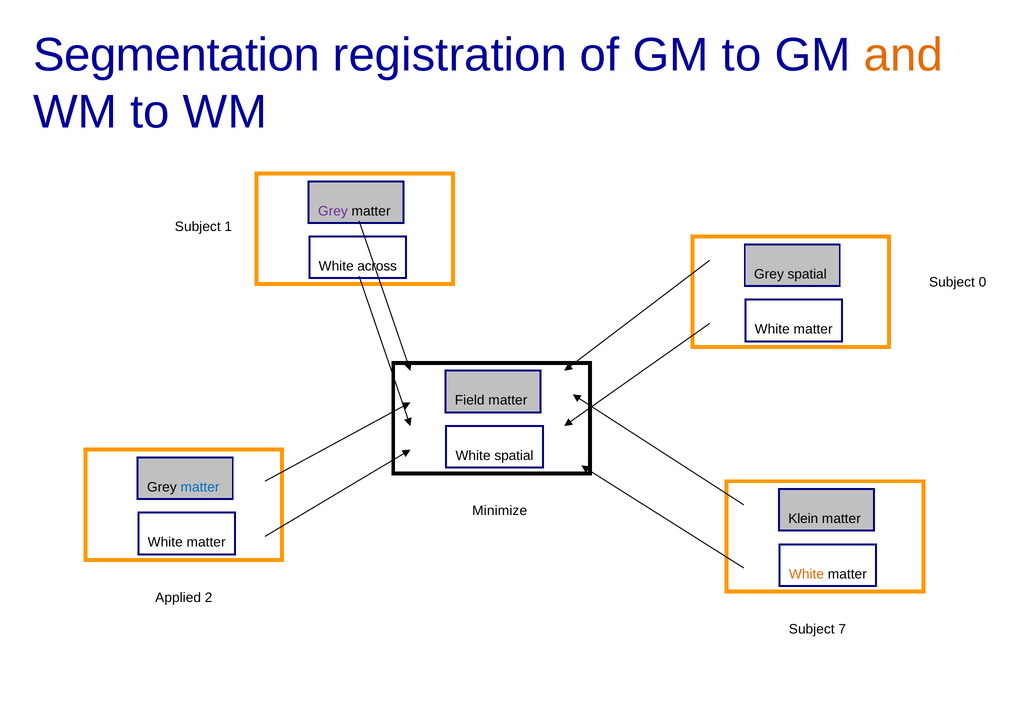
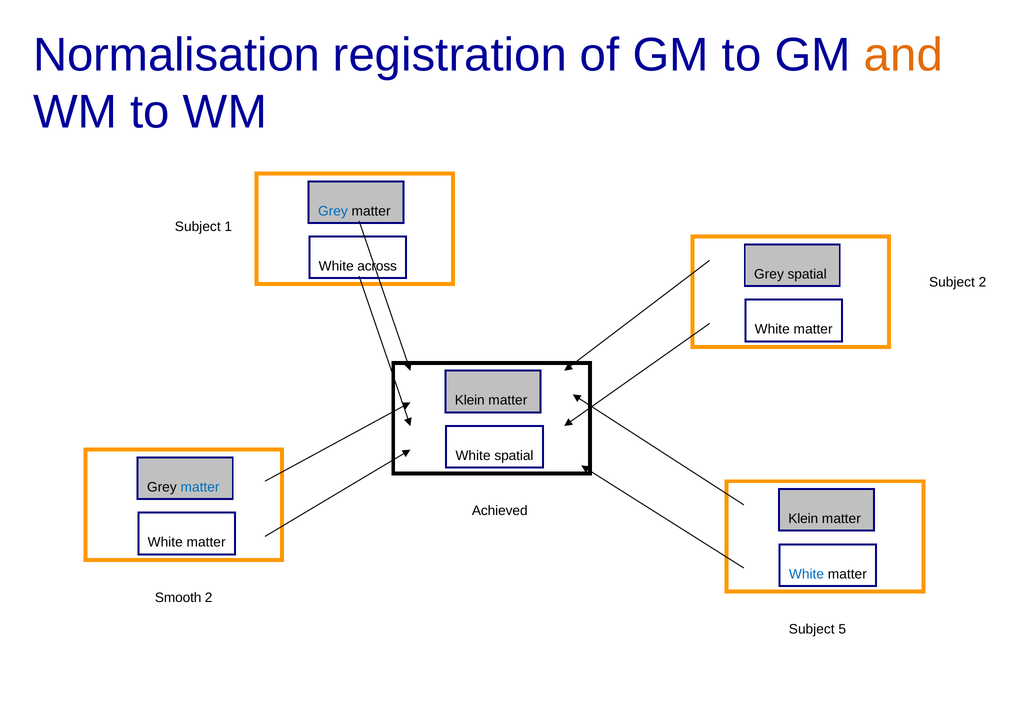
Segmentation: Segmentation -> Normalisation
Grey at (333, 211) colour: purple -> blue
Subject 0: 0 -> 2
Field at (470, 401): Field -> Klein
Minimize: Minimize -> Achieved
White at (806, 574) colour: orange -> blue
Applied: Applied -> Smooth
7: 7 -> 5
